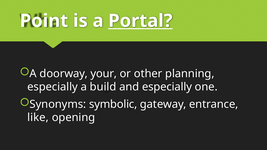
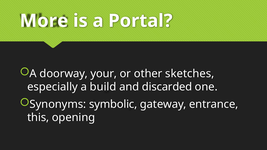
Point: Point -> More
Portal underline: present -> none
planning: planning -> sketches
and especially: especially -> discarded
like: like -> this
